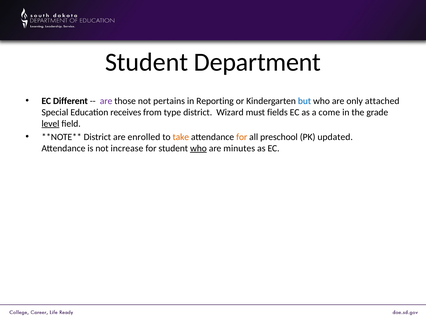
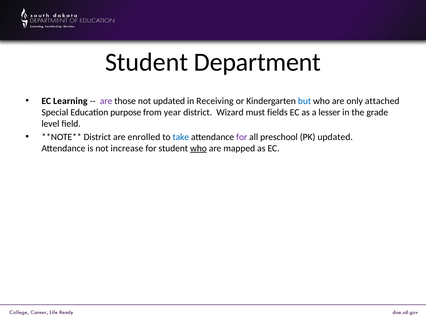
Different: Different -> Learning
not pertains: pertains -> updated
Reporting: Reporting -> Receiving
receives: receives -> purpose
type: type -> year
come: come -> lesser
level underline: present -> none
take colour: orange -> blue
for at (242, 137) colour: orange -> purple
minutes: minutes -> mapped
